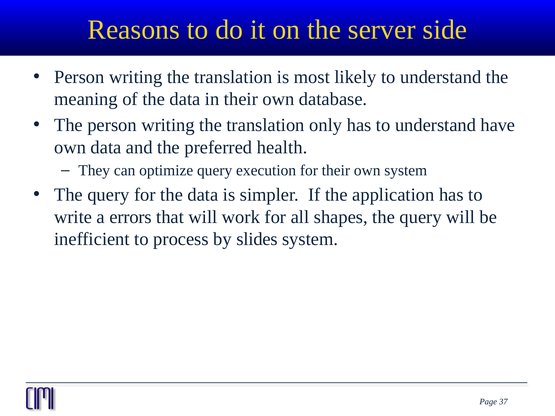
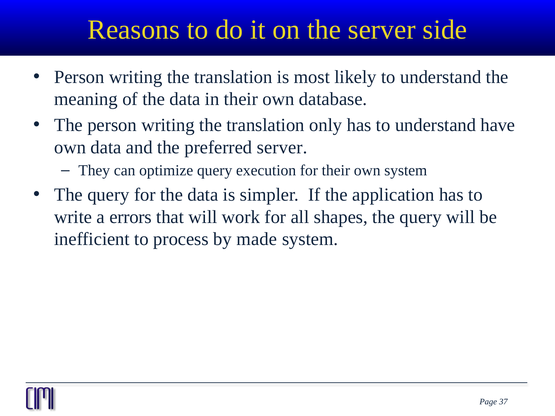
preferred health: health -> server
slides: slides -> made
